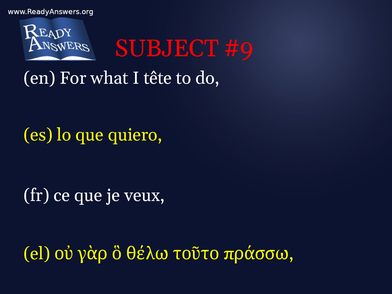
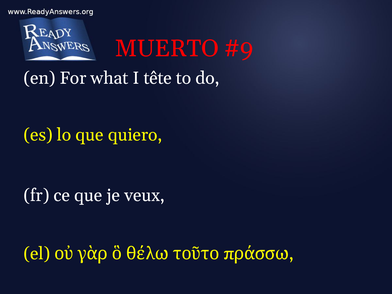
SUBJECT: SUBJECT -> MUERTO
